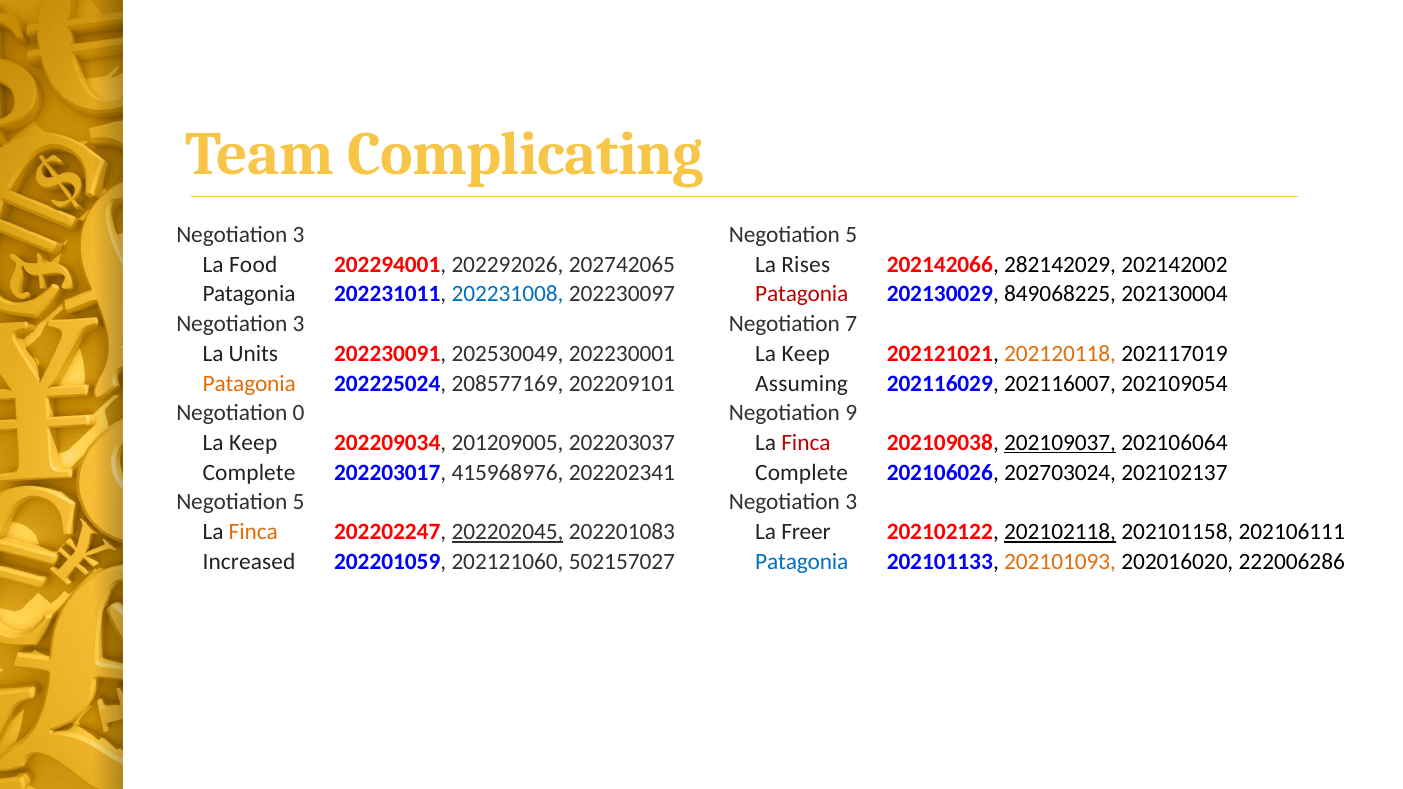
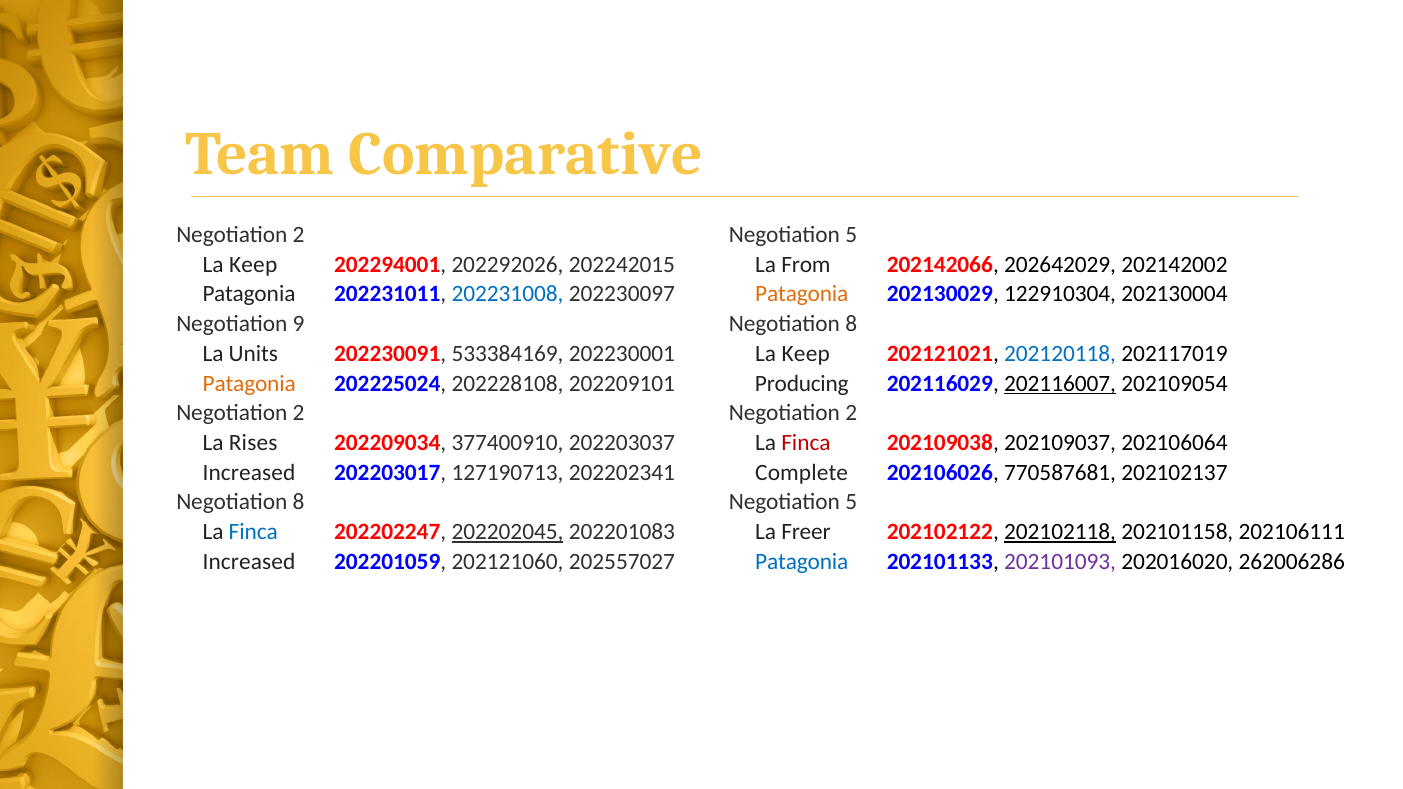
Complicating: Complicating -> Comparative
3 at (299, 235): 3 -> 2
Food at (253, 265): Food -> Keep
202742065: 202742065 -> 202242015
Rises: Rises -> From
282142029: 282142029 -> 202642029
Patagonia at (802, 294) colour: red -> orange
849068225: 849068225 -> 122910304
3 at (299, 324): 3 -> 9
7 at (851, 324): 7 -> 8
202530049: 202530049 -> 533384169
202120118 colour: orange -> blue
208577169: 208577169 -> 202228108
Assuming: Assuming -> Producing
202116007 underline: none -> present
0 at (299, 413): 0 -> 2
9 at (851, 413): 9 -> 2
Keep at (253, 443): Keep -> Rises
201209005: 201209005 -> 377400910
202109037 underline: present -> none
Complete at (249, 473): Complete -> Increased
415968976: 415968976 -> 127190713
202703024: 202703024 -> 770587681
5 at (299, 502): 5 -> 8
3 at (851, 502): 3 -> 5
Finca at (253, 532) colour: orange -> blue
502157027: 502157027 -> 202557027
202101093 colour: orange -> purple
222006286: 222006286 -> 262006286
